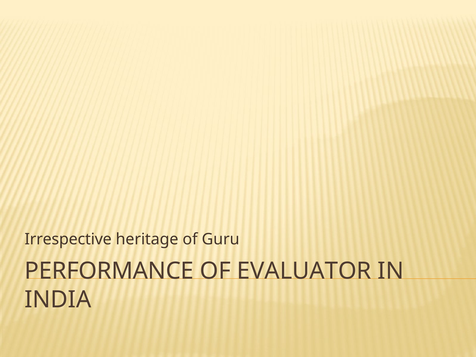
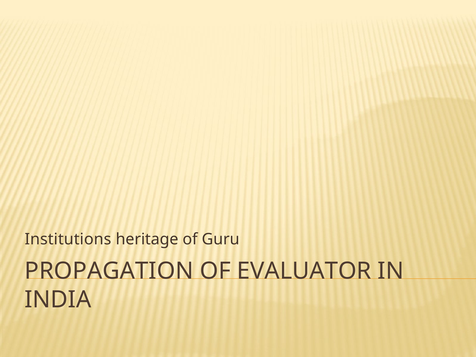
Irrespective: Irrespective -> Institutions
PERFORMANCE: PERFORMANCE -> PROPAGATION
